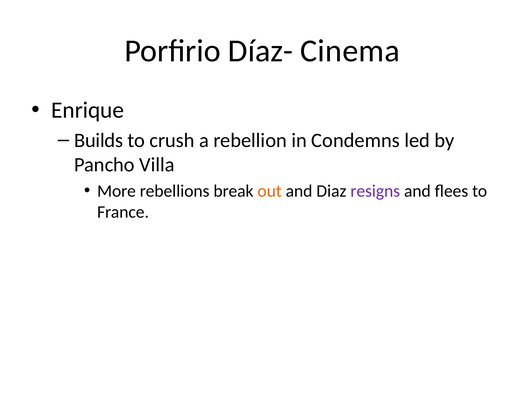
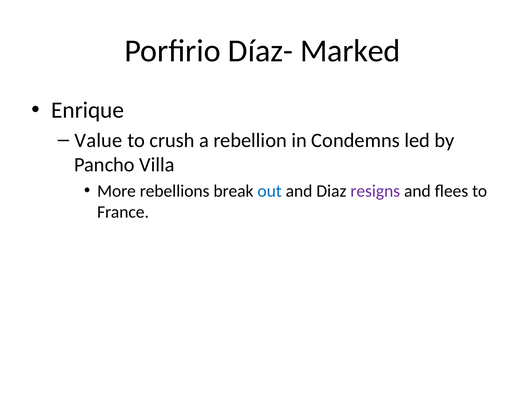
Cinema: Cinema -> Marked
Builds: Builds -> Value
out colour: orange -> blue
